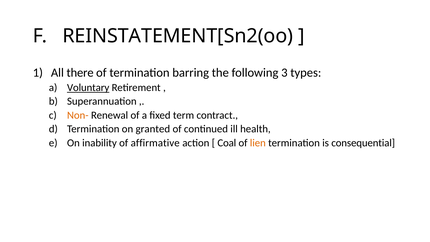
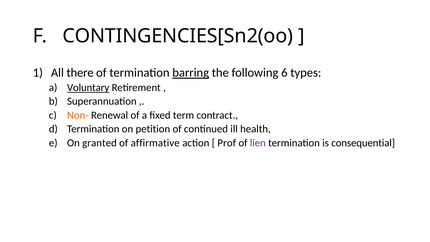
REINSTATEMENT[Sn2(oo: REINSTATEMENT[Sn2(oo -> CONTINGENCIES[Sn2(oo
barring underline: none -> present
3: 3 -> 6
granted: granted -> petition
inability: inability -> granted
Coal: Coal -> Prof
lien colour: orange -> purple
